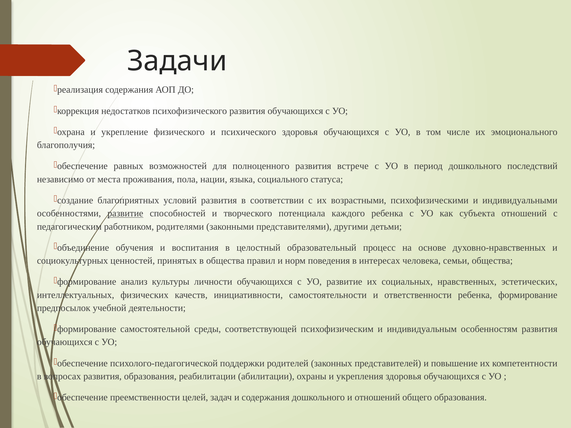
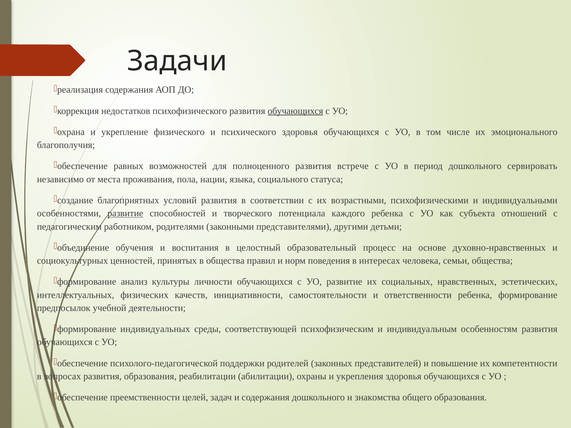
обучающихся at (295, 111) underline: none -> present
последствий: последствий -> сервировать
самостоятельной: самостоятельной -> индивидуальных
и отношений: отношений -> знакомства
